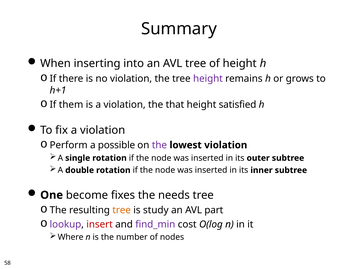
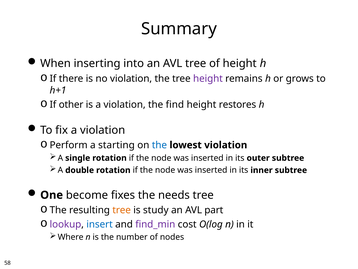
them: them -> other
that: that -> find
satisfied: satisfied -> restores
possible: possible -> starting
the at (159, 145) colour: purple -> blue
insert colour: red -> blue
